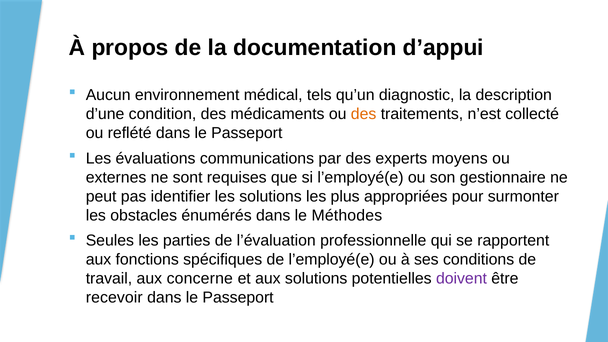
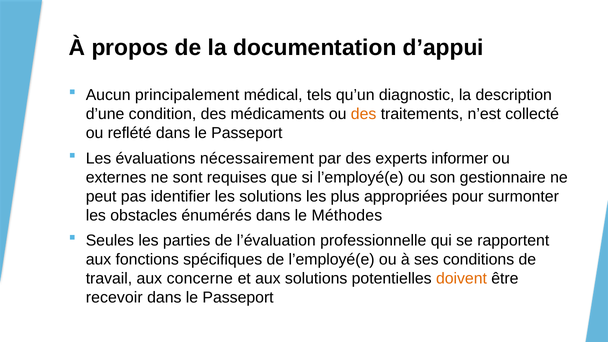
environnement: environnement -> principalement
communications: communications -> nécessairement
moyens: moyens -> informer
doivent colour: purple -> orange
